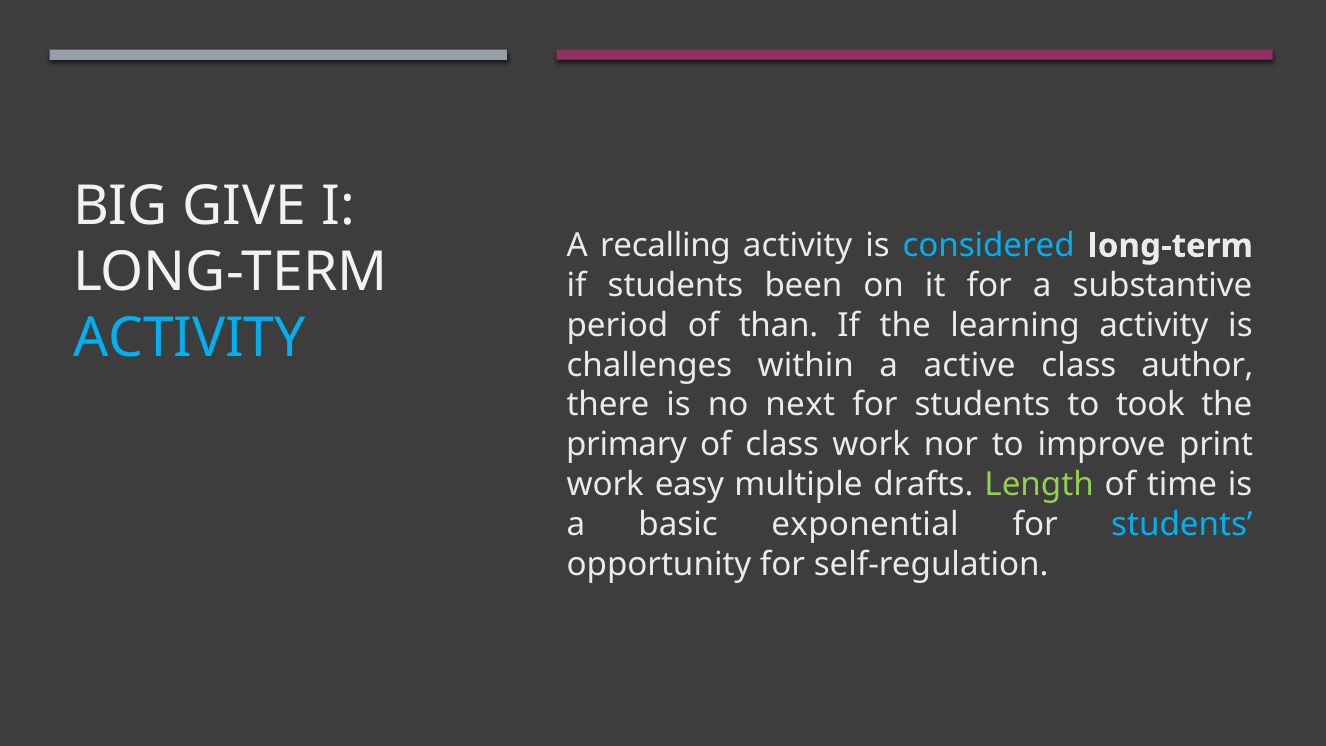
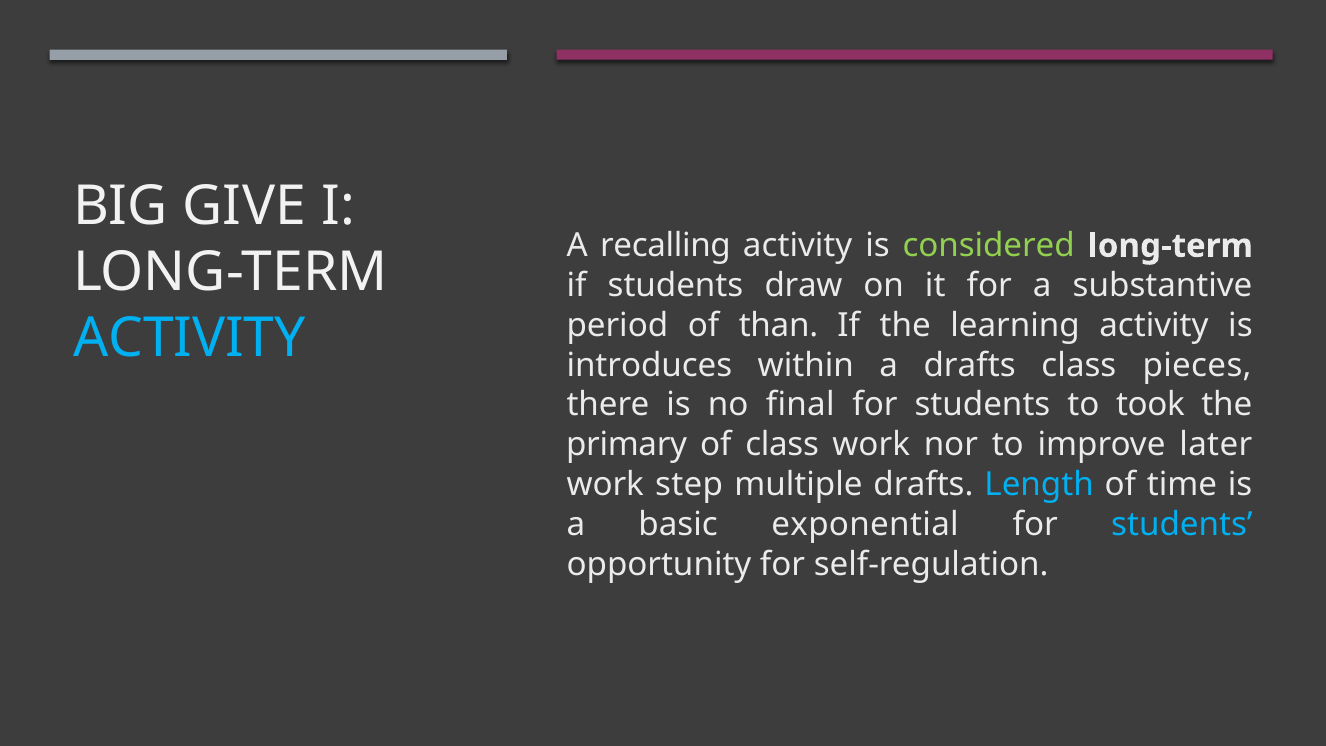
considered colour: light blue -> light green
been: been -> draw
challenges: challenges -> introduces
a active: active -> drafts
author: author -> pieces
next: next -> final
print: print -> later
easy: easy -> step
Length colour: light green -> light blue
